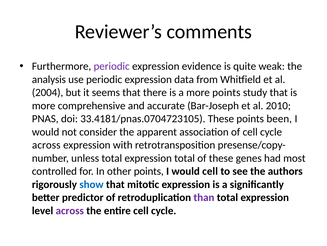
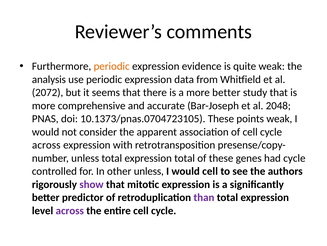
periodic at (112, 66) colour: purple -> orange
2004: 2004 -> 2072
more points: points -> better
2010: 2010 -> 2048
33.4181/pnas.0704723105: 33.4181/pnas.0704723105 -> 10.1373/pnas.0704723105
points been: been -> weak
had most: most -> cycle
other points: points -> unless
show colour: blue -> purple
